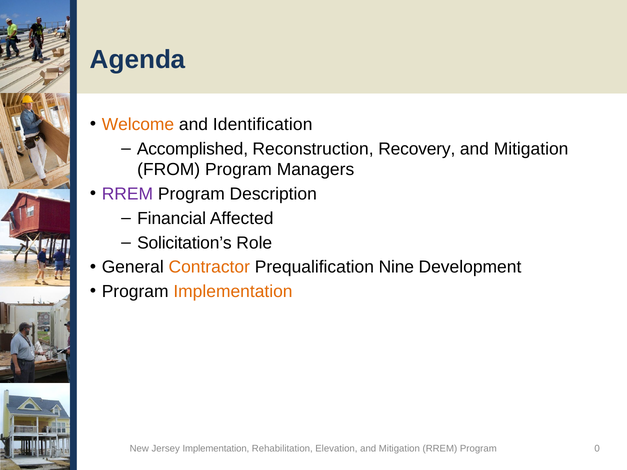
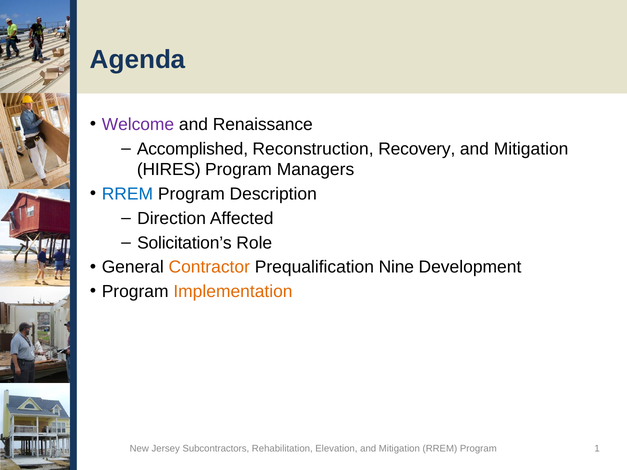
Welcome colour: orange -> purple
Identification: Identification -> Renaissance
FROM: FROM -> HIRES
RREM at (127, 194) colour: purple -> blue
Financial: Financial -> Direction
Jersey Implementation: Implementation -> Subcontractors
0: 0 -> 1
